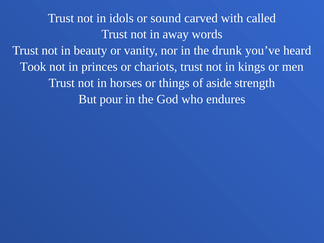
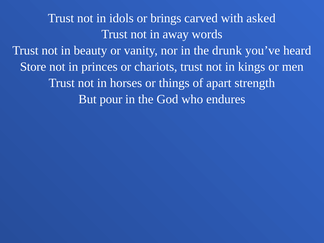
sound: sound -> brings
called: called -> asked
Took: Took -> Store
aside: aside -> apart
